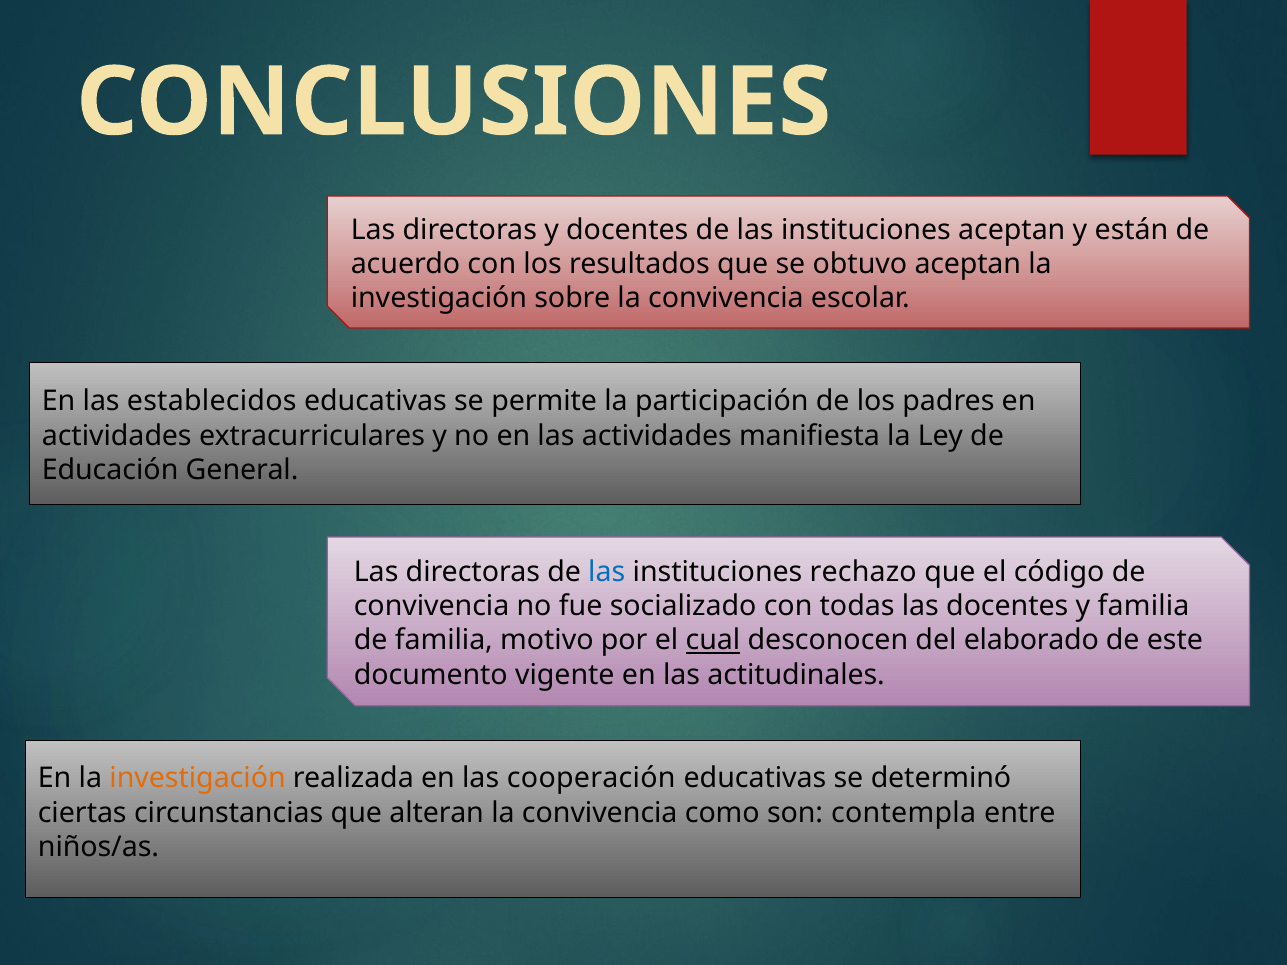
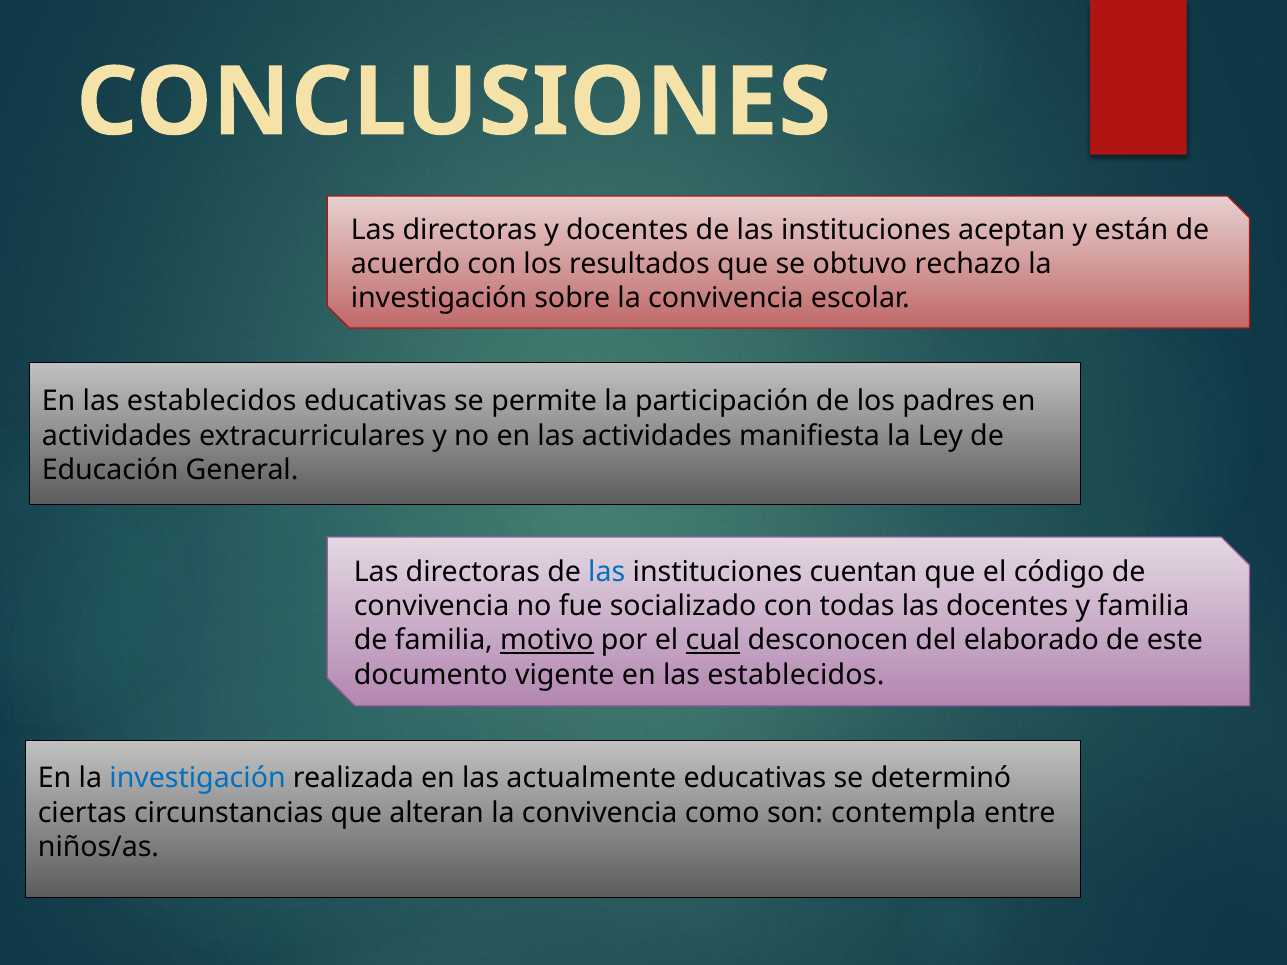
obtuvo aceptan: aceptan -> rechazo
rechazo: rechazo -> cuentan
motivo underline: none -> present
vigente en las actitudinales: actitudinales -> establecidos
investigación at (198, 779) colour: orange -> blue
cooperación: cooperación -> actualmente
